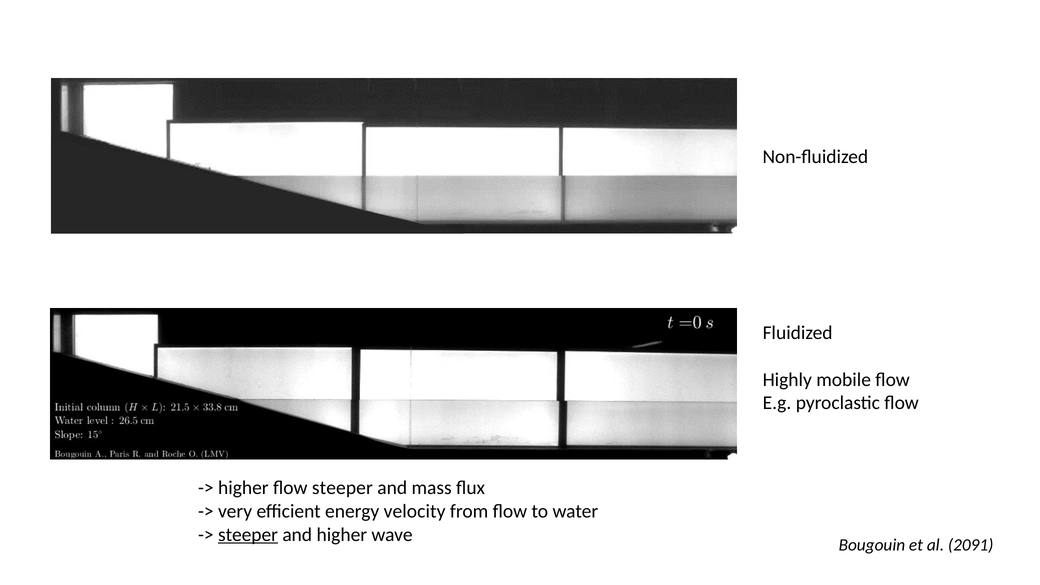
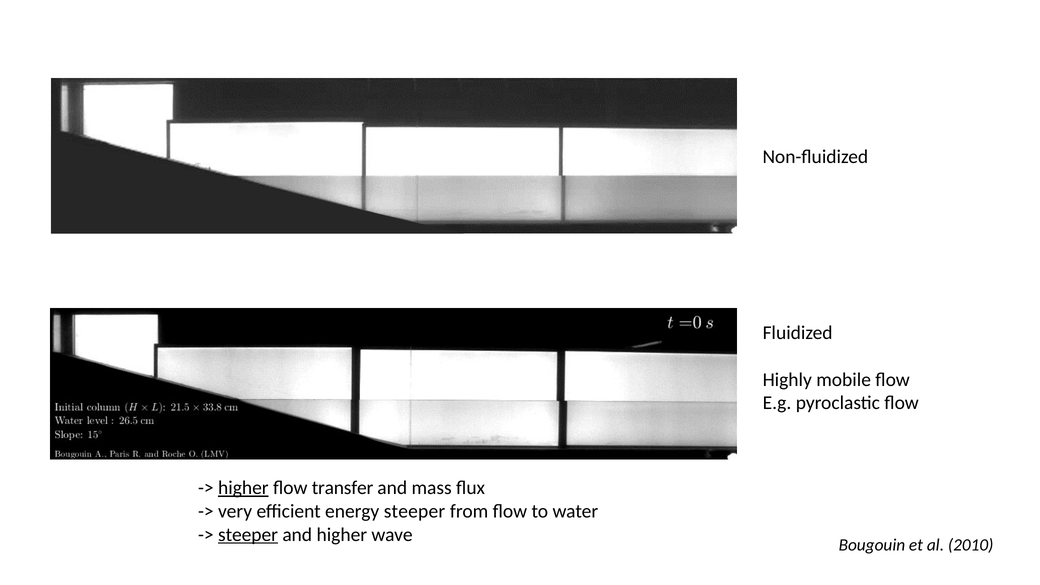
higher at (243, 488) underline: none -> present
flow steeper: steeper -> transfer
energy velocity: velocity -> steeper
2091: 2091 -> 2010
